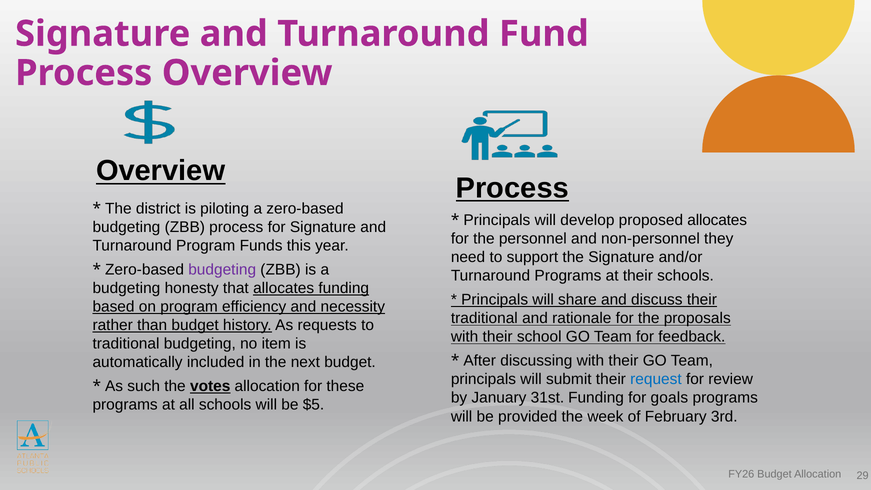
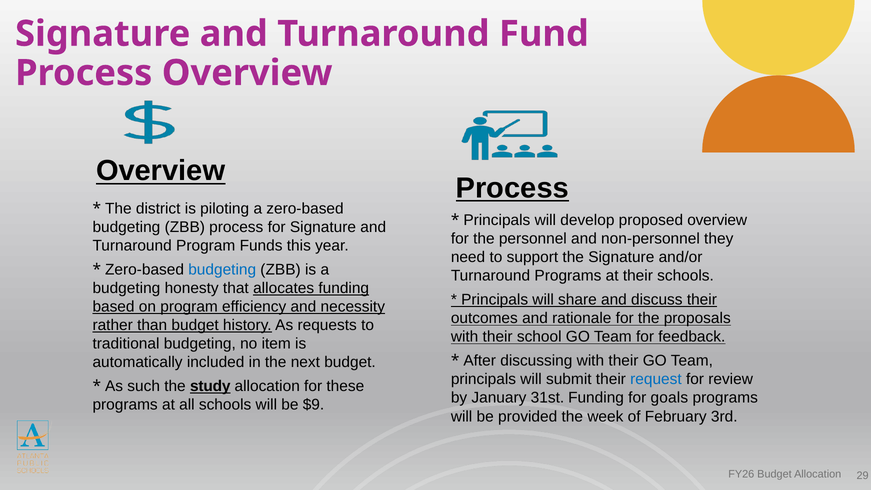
proposed allocates: allocates -> overview
budgeting at (222, 270) colour: purple -> blue
traditional at (484, 318): traditional -> outcomes
votes: votes -> study
$5: $5 -> $9
